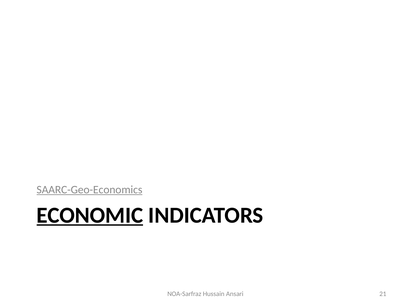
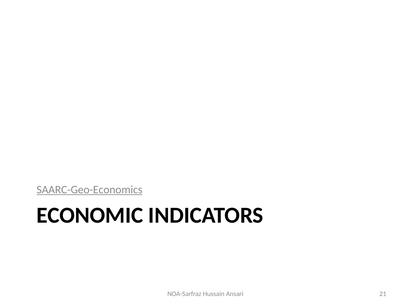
ECONOMIC underline: present -> none
